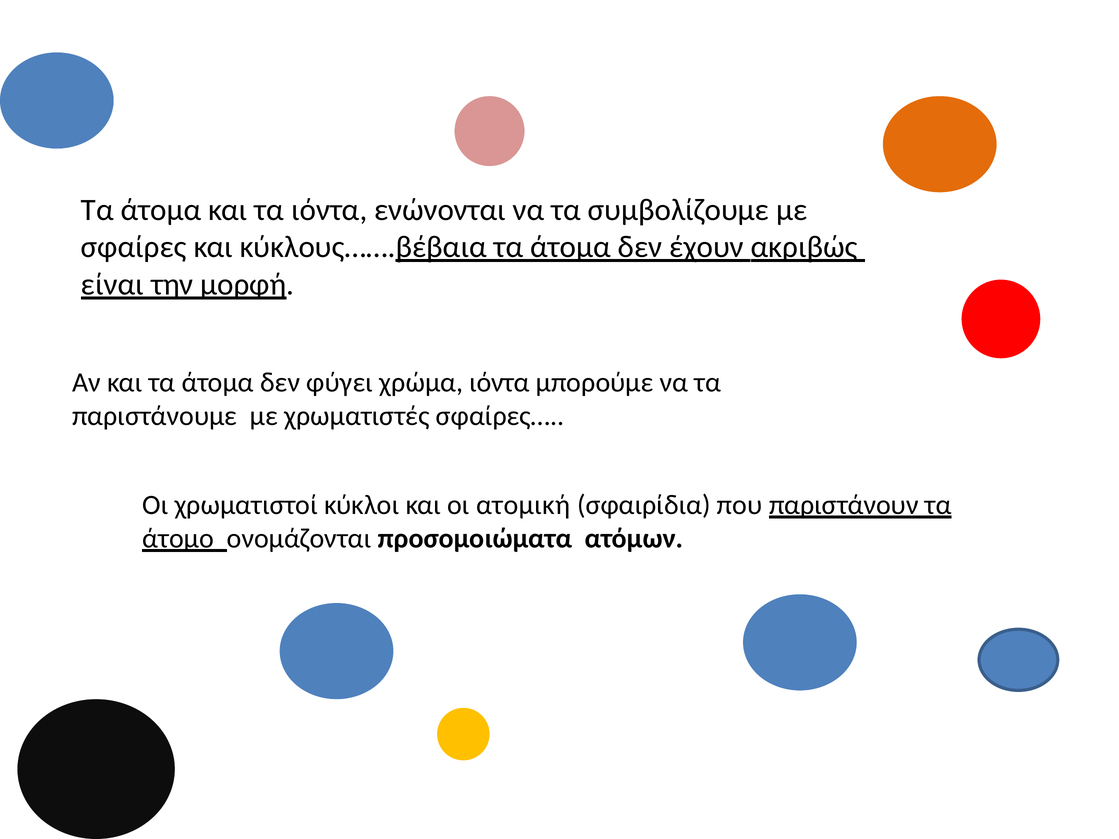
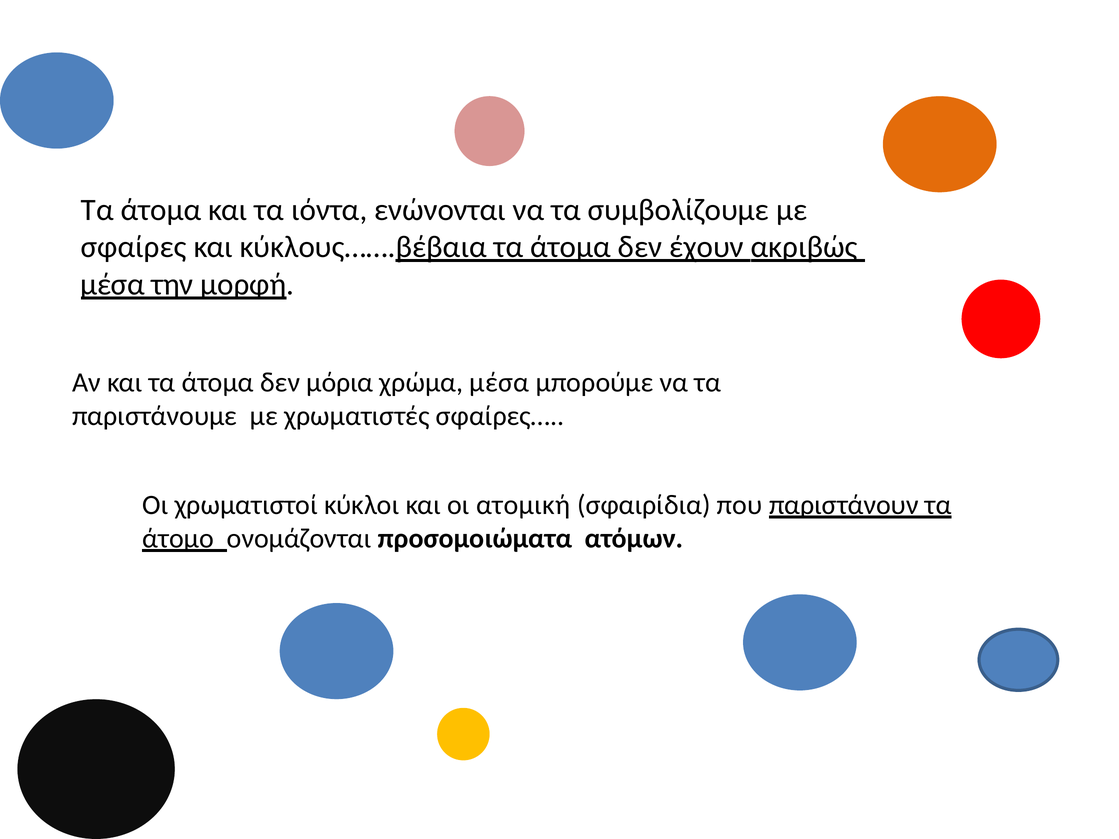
είναι at (112, 285): είναι -> μέσα
φύγει: φύγει -> μόρια
χρώμα ιόντα: ιόντα -> μέσα
